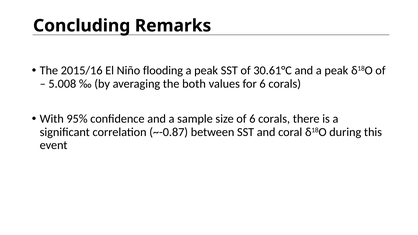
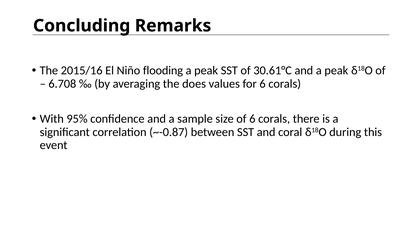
5.008: 5.008 -> 6.708
both: both -> does
